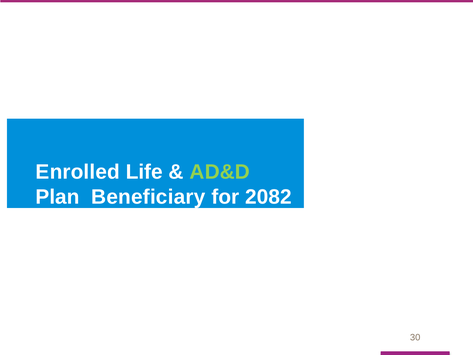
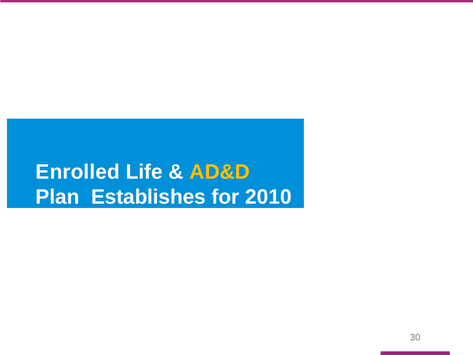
AD&D colour: light green -> yellow
Beneficiary: Beneficiary -> Establishes
2082: 2082 -> 2010
